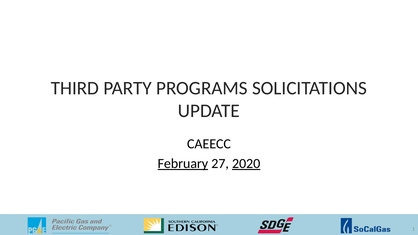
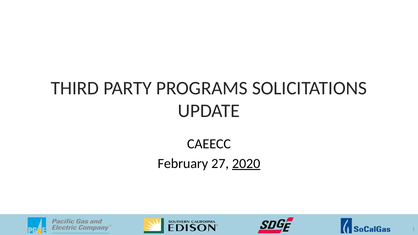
February underline: present -> none
